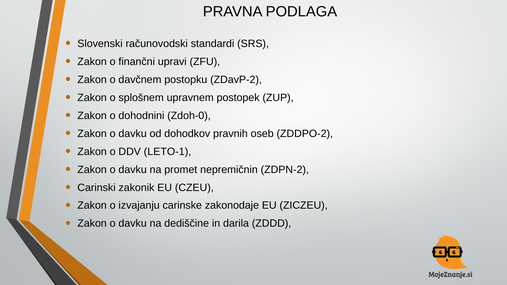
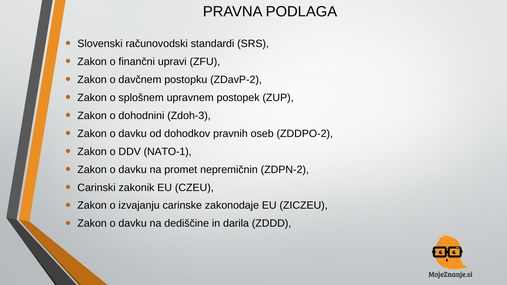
Zdoh-0: Zdoh-0 -> Zdoh-3
LETO-1: LETO-1 -> NATO-1
